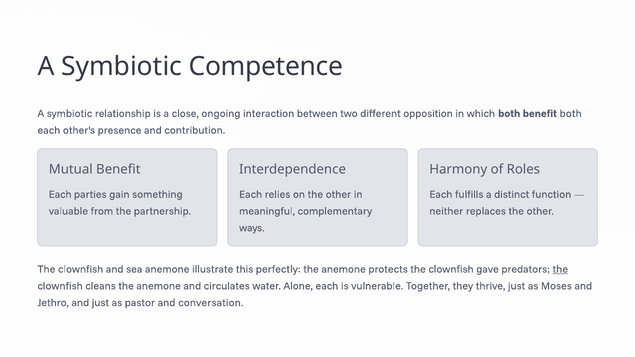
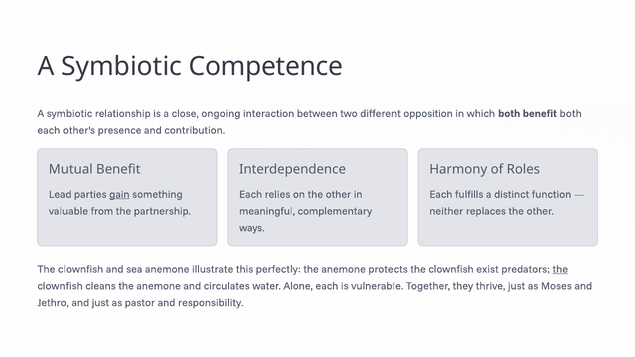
Each at (60, 194): Each -> Lead
gain underline: none -> present
gave: gave -> exist
conversation: conversation -> responsibility
